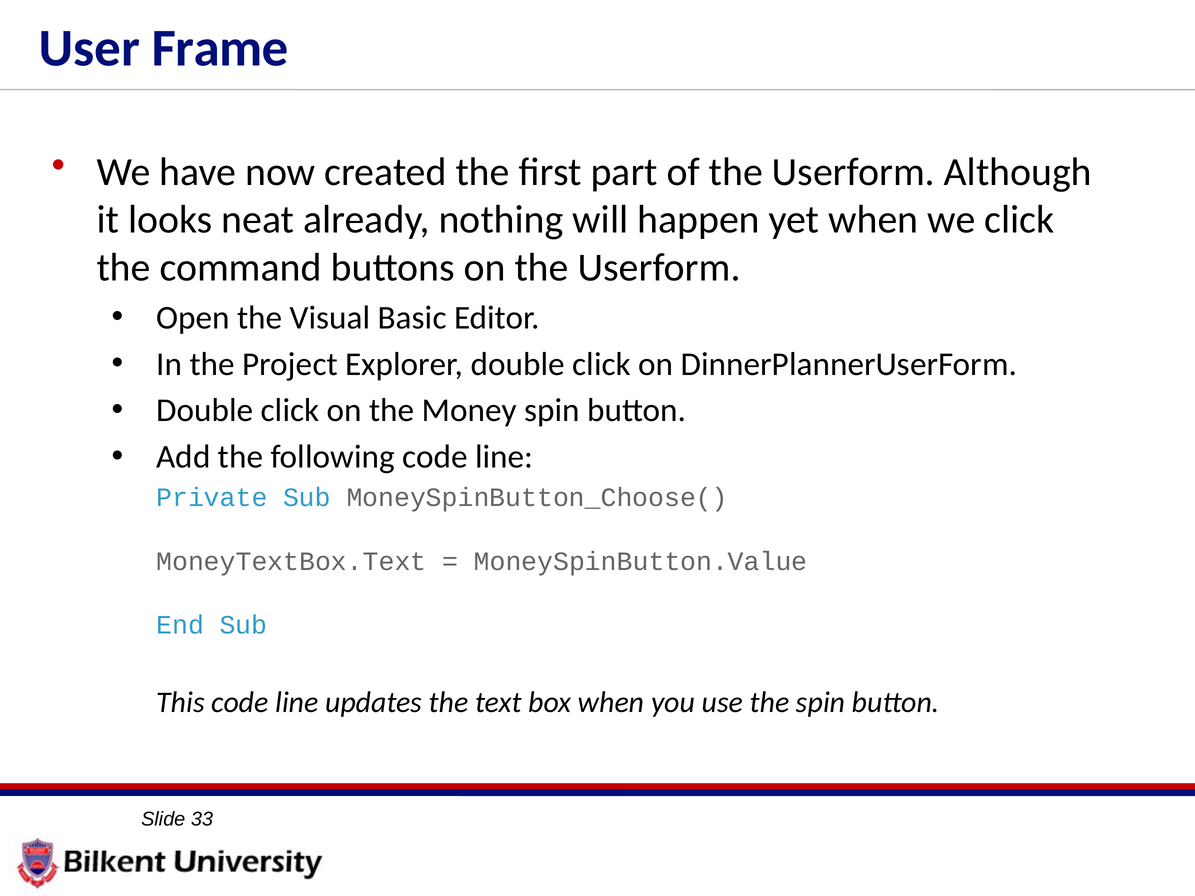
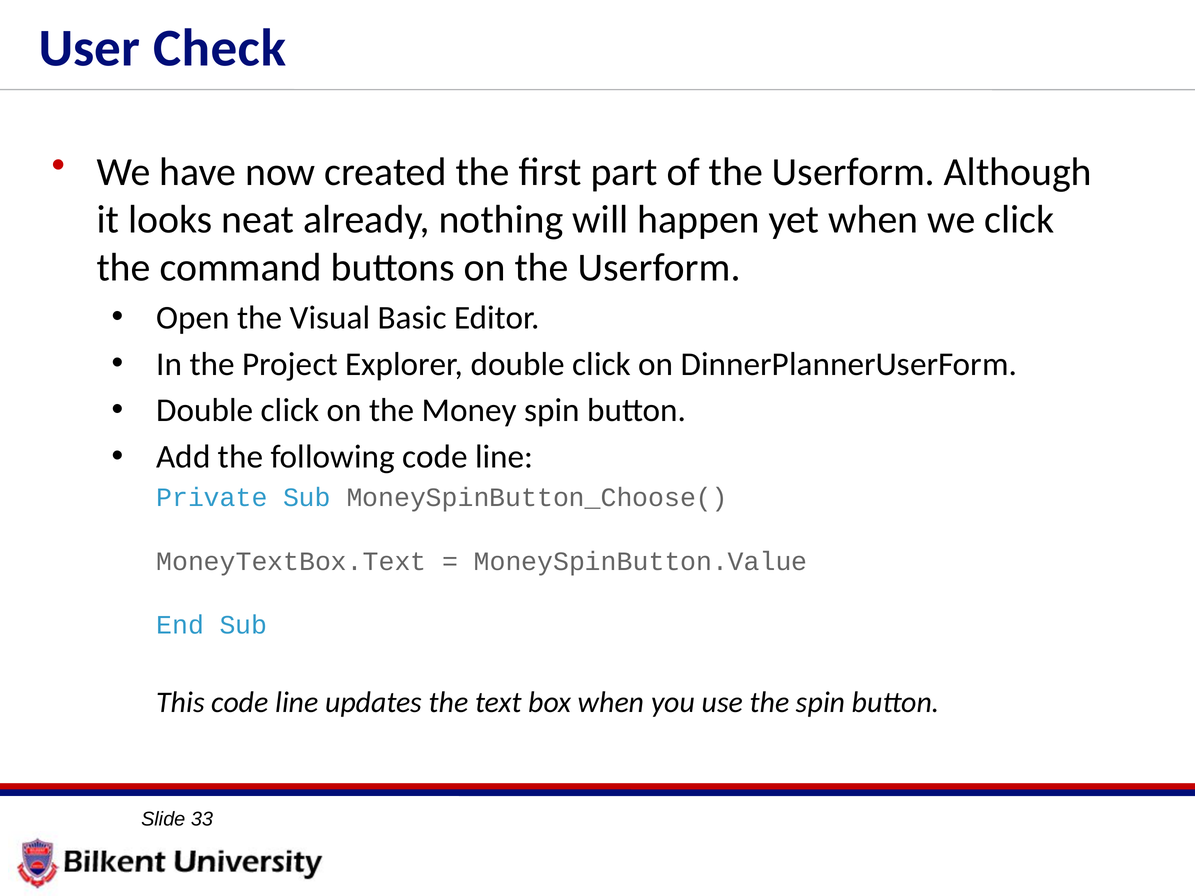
Frame: Frame -> Check
